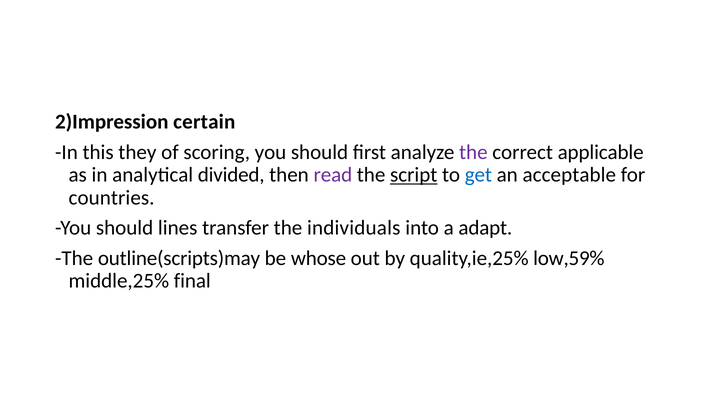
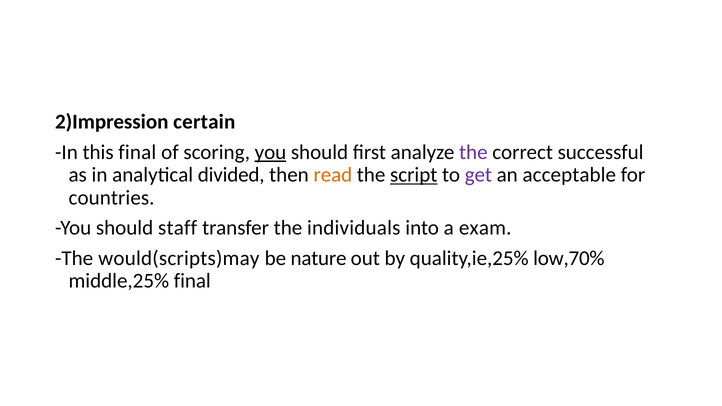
this they: they -> final
you at (270, 152) underline: none -> present
applicable: applicable -> successful
read colour: purple -> orange
get colour: blue -> purple
lines: lines -> staff
adapt: adapt -> exam
outline(scripts)may: outline(scripts)may -> would(scripts)may
whose: whose -> nature
low,59%: low,59% -> low,70%
